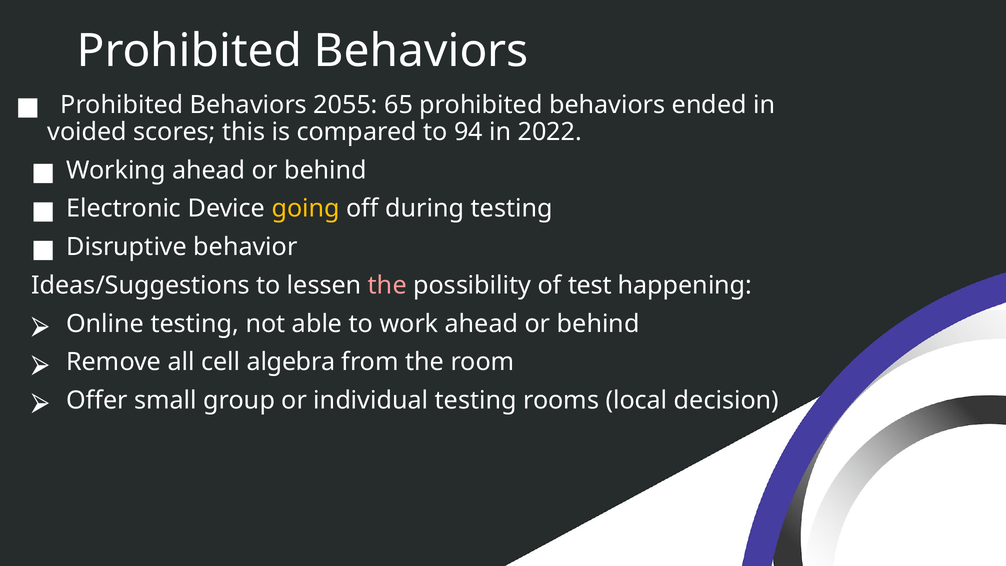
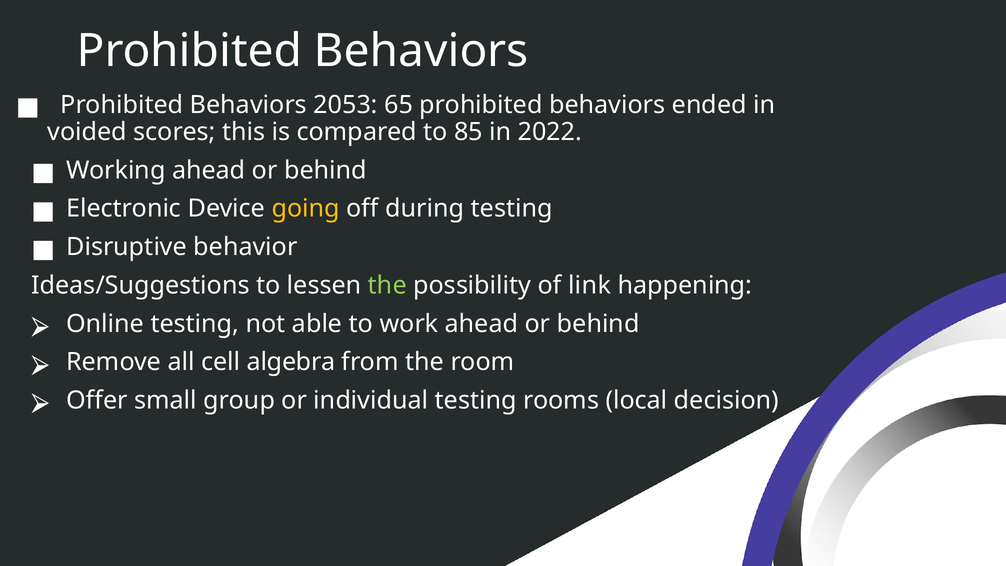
2055: 2055 -> 2053
94: 94 -> 85
the at (387, 285) colour: pink -> light green
test: test -> link
